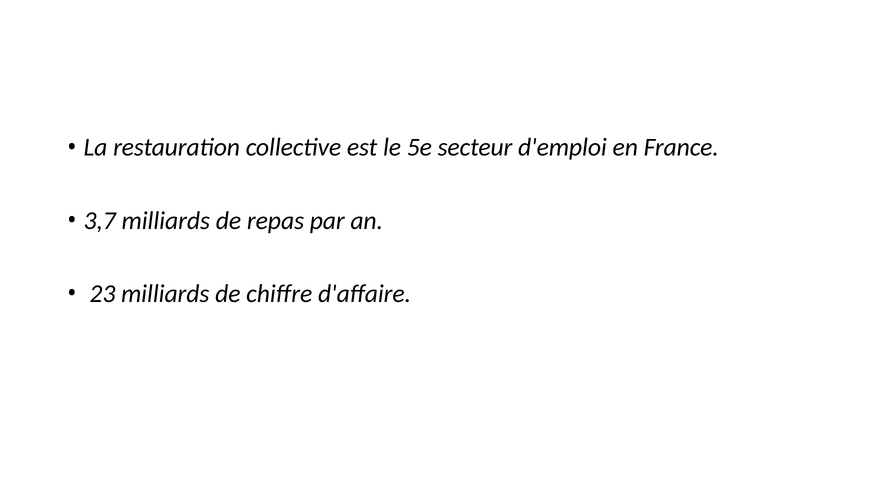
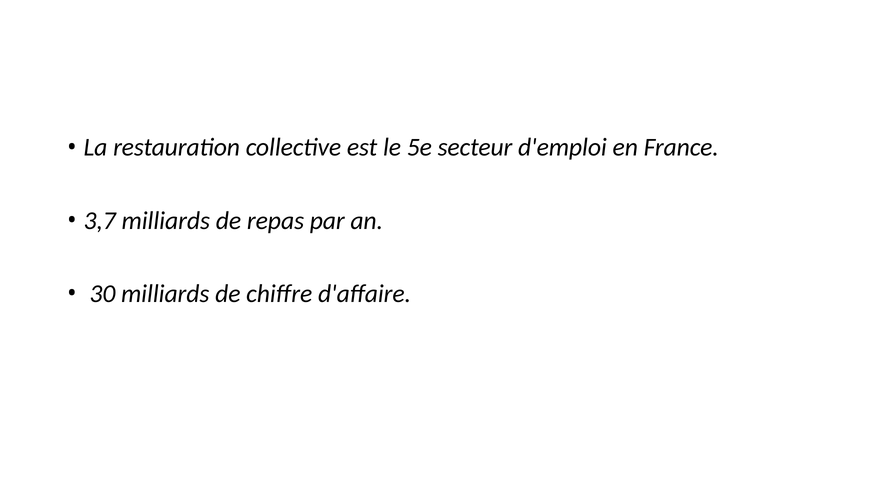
23: 23 -> 30
